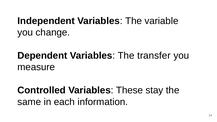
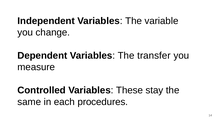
information: information -> procedures
